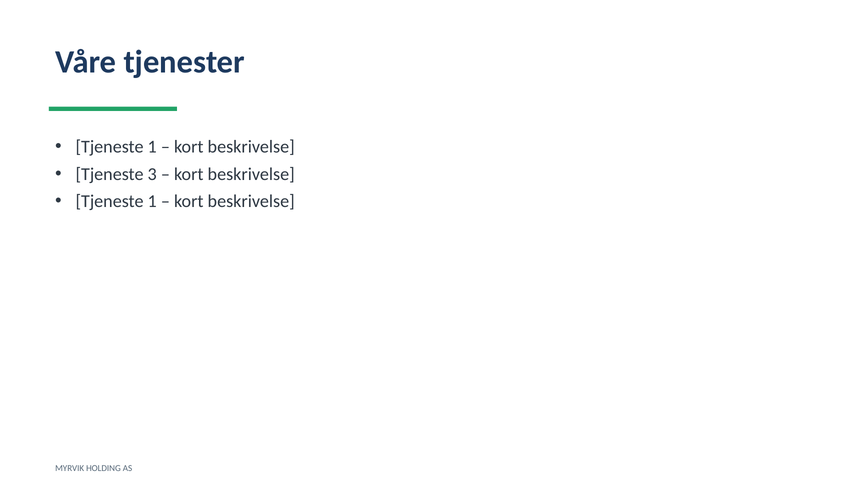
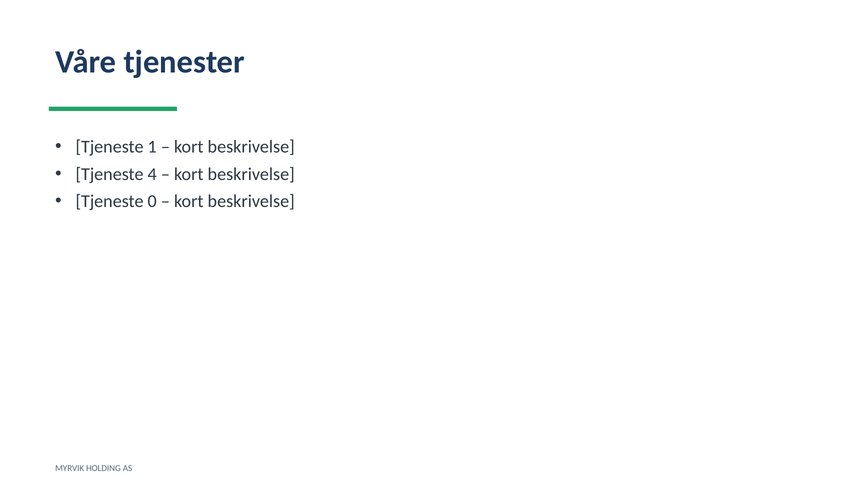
3: 3 -> 4
1 at (152, 201): 1 -> 0
